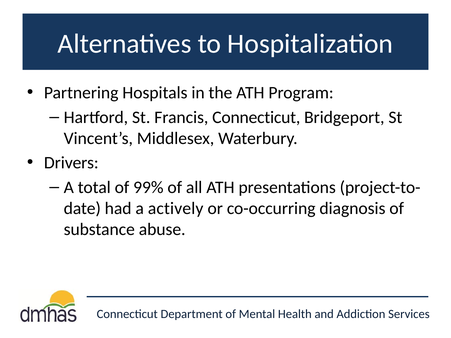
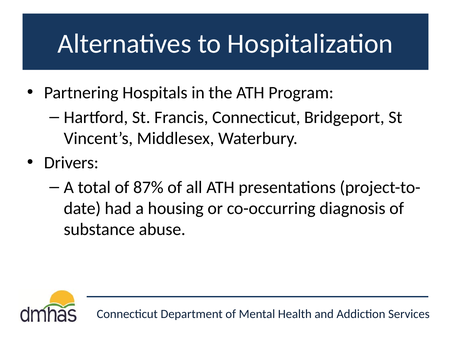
99%: 99% -> 87%
actively: actively -> housing
